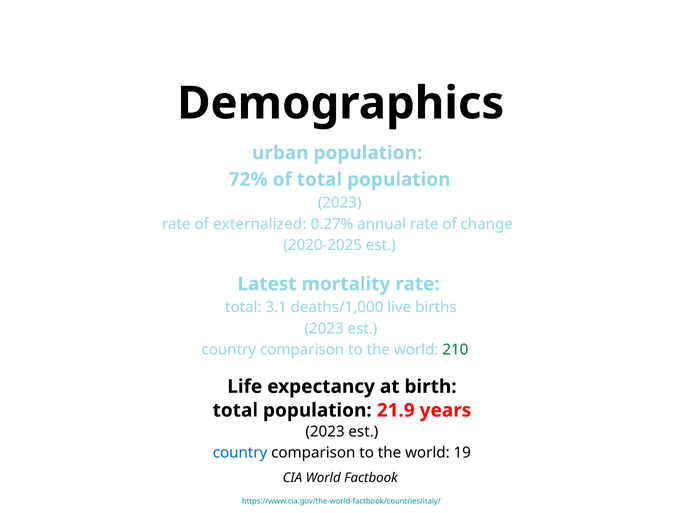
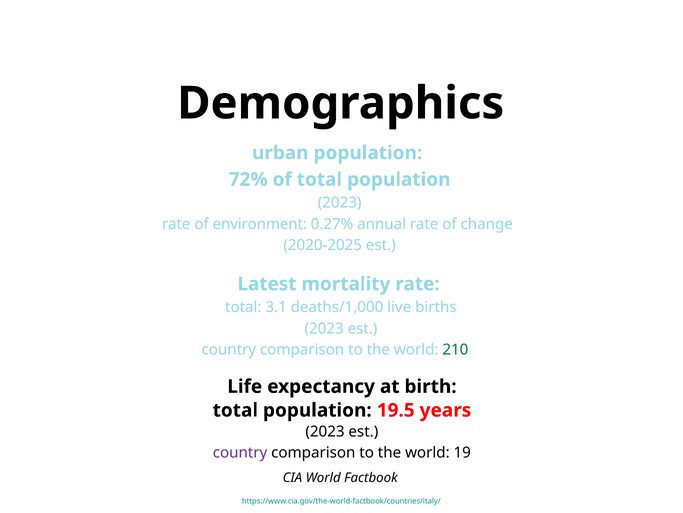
externalized: externalized -> environment
21.9: 21.9 -> 19.5
country at (240, 452) colour: blue -> purple
